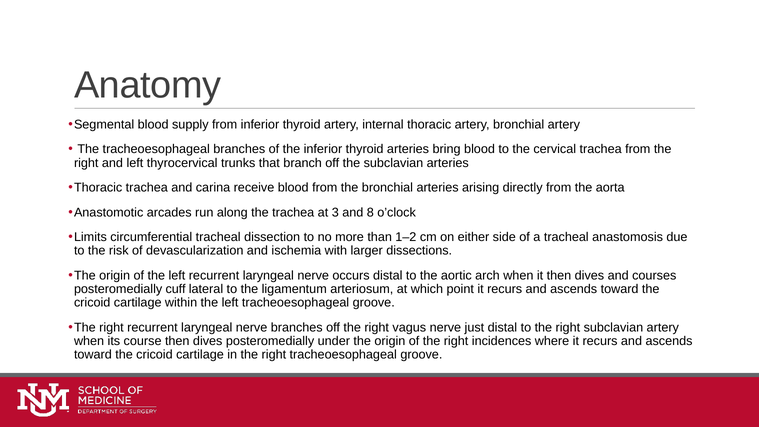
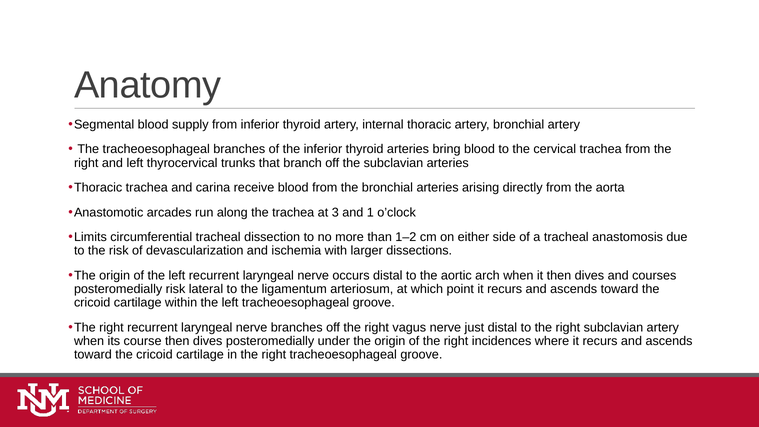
8: 8 -> 1
posteromedially cuff: cuff -> risk
